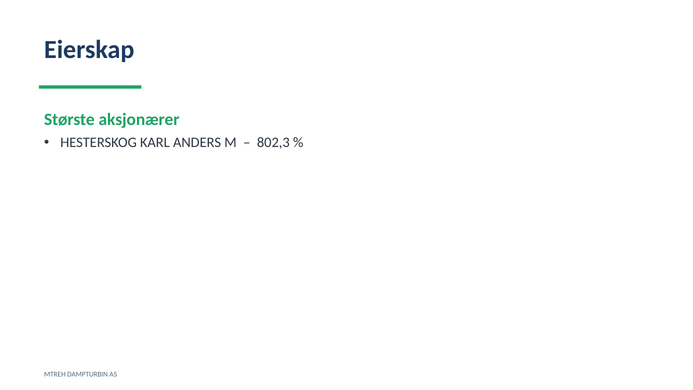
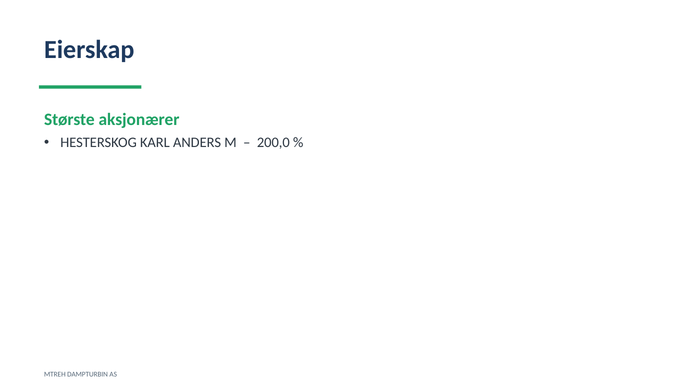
802,3: 802,3 -> 200,0
